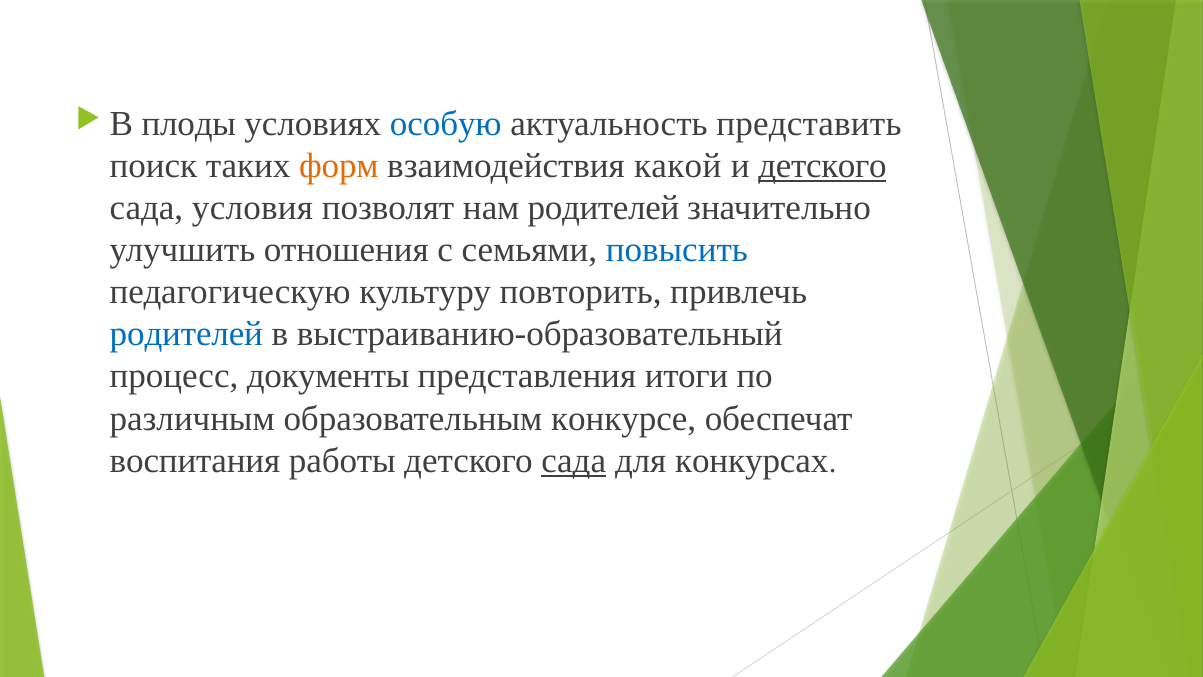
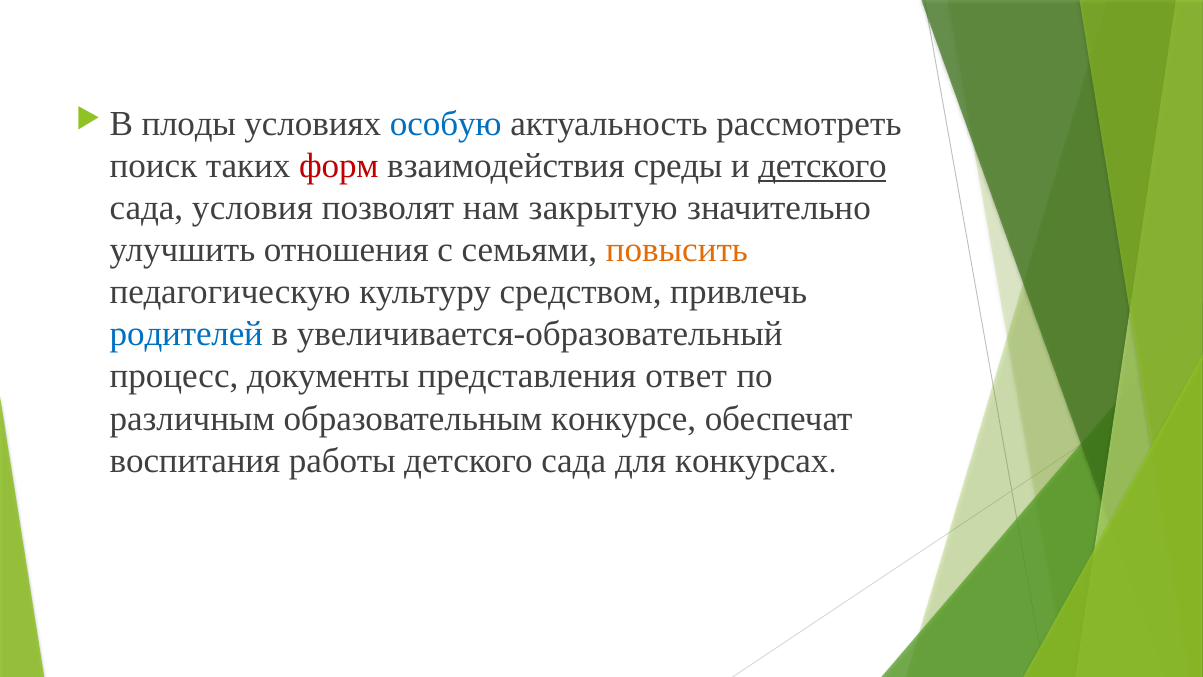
представить: представить -> рассмотреть
форм colour: orange -> red
какой: какой -> среды
нам родителей: родителей -> закрытую
повысить colour: blue -> orange
повторить: повторить -> средством
выстраиванию-образовательный: выстраиванию-образовательный -> увеличивается-образовательный
итоги: итоги -> ответ
сада at (574, 460) underline: present -> none
